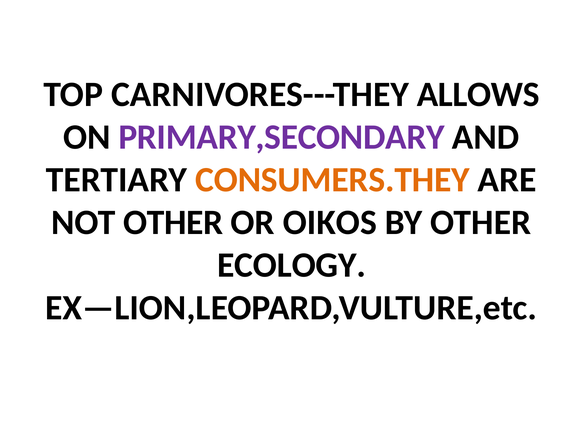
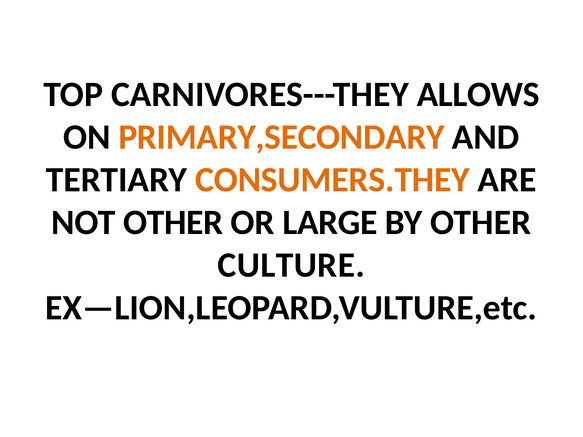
PRIMARY,SECONDARY colour: purple -> orange
OIKOS: OIKOS -> LARGE
ECOLOGY: ECOLOGY -> CULTURE
